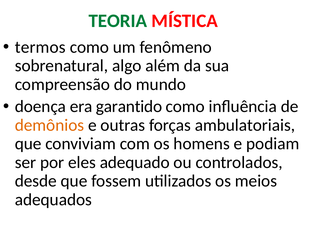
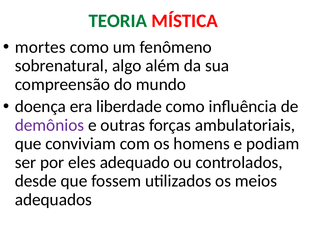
termos: termos -> mortes
garantido: garantido -> liberdade
demônios colour: orange -> purple
